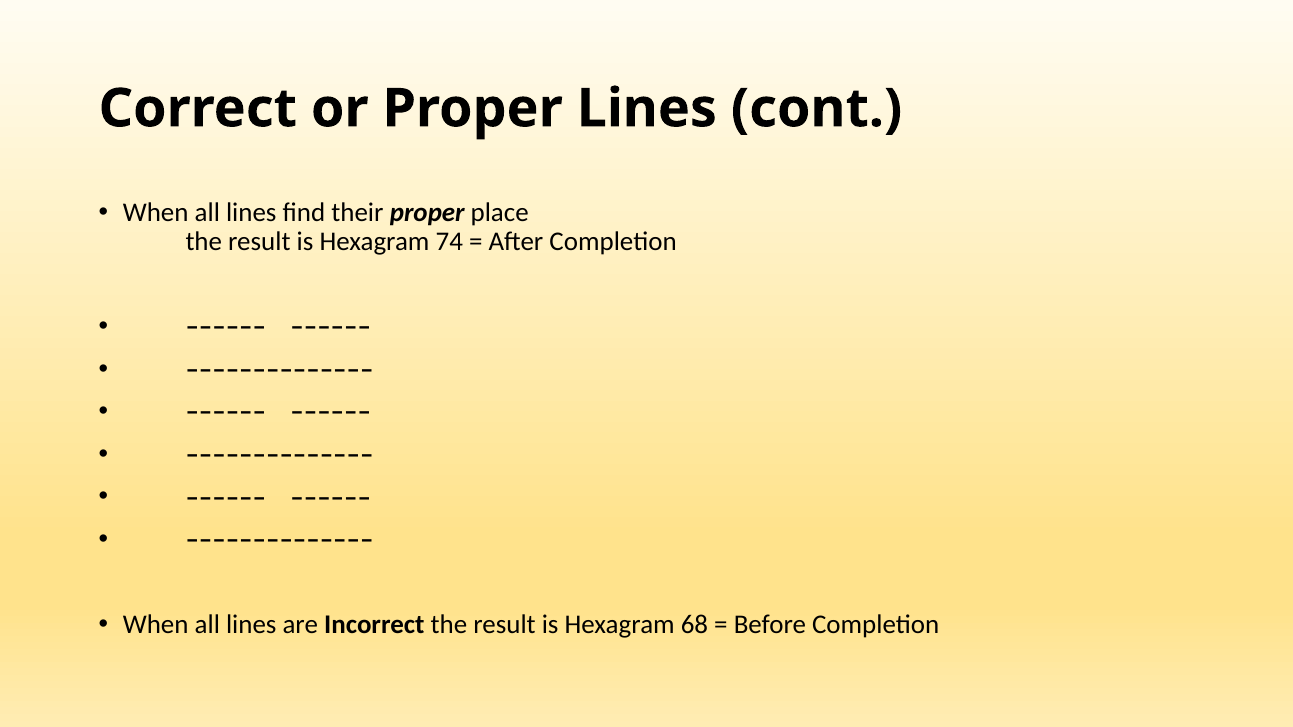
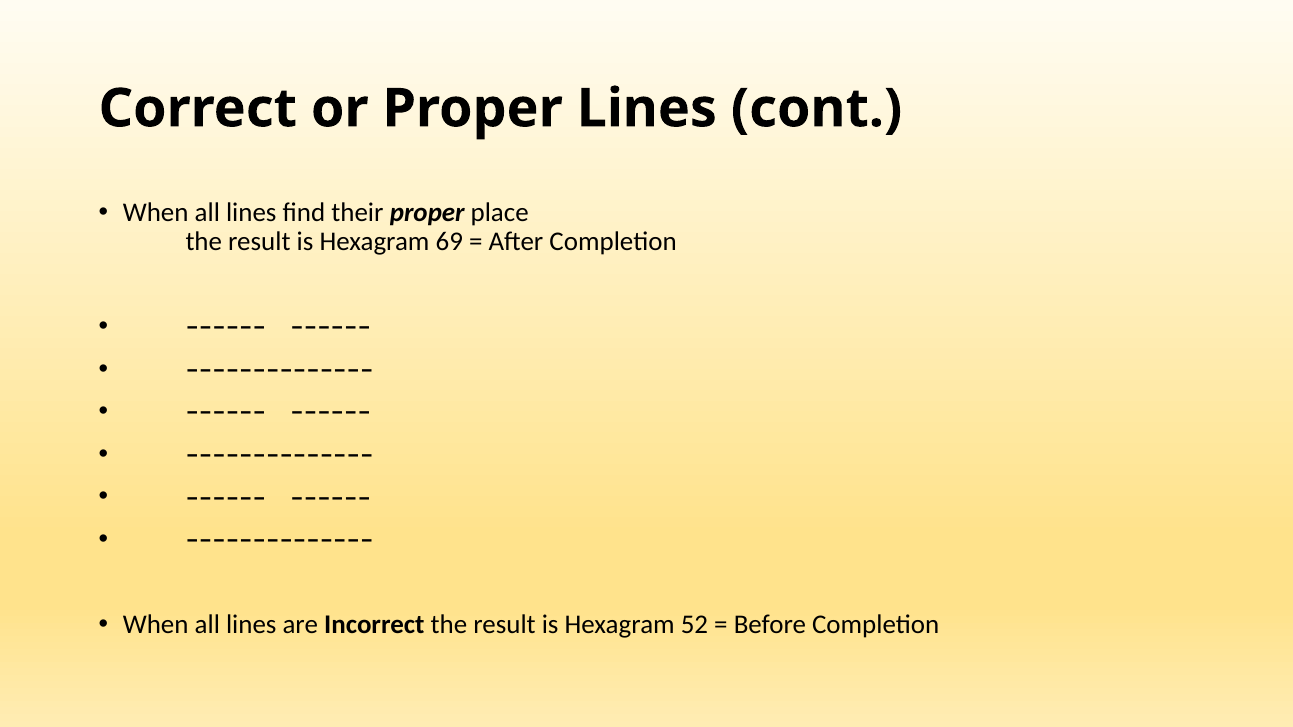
74: 74 -> 69
68: 68 -> 52
